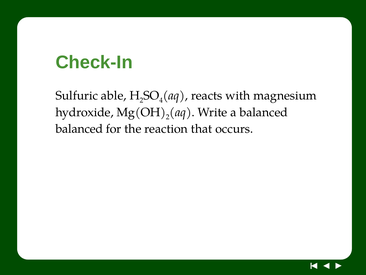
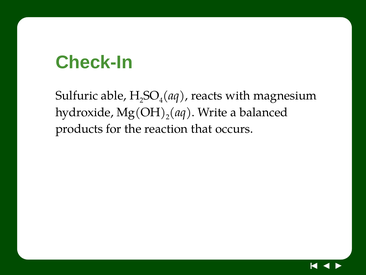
balanced at (79, 129): balanced -> products
